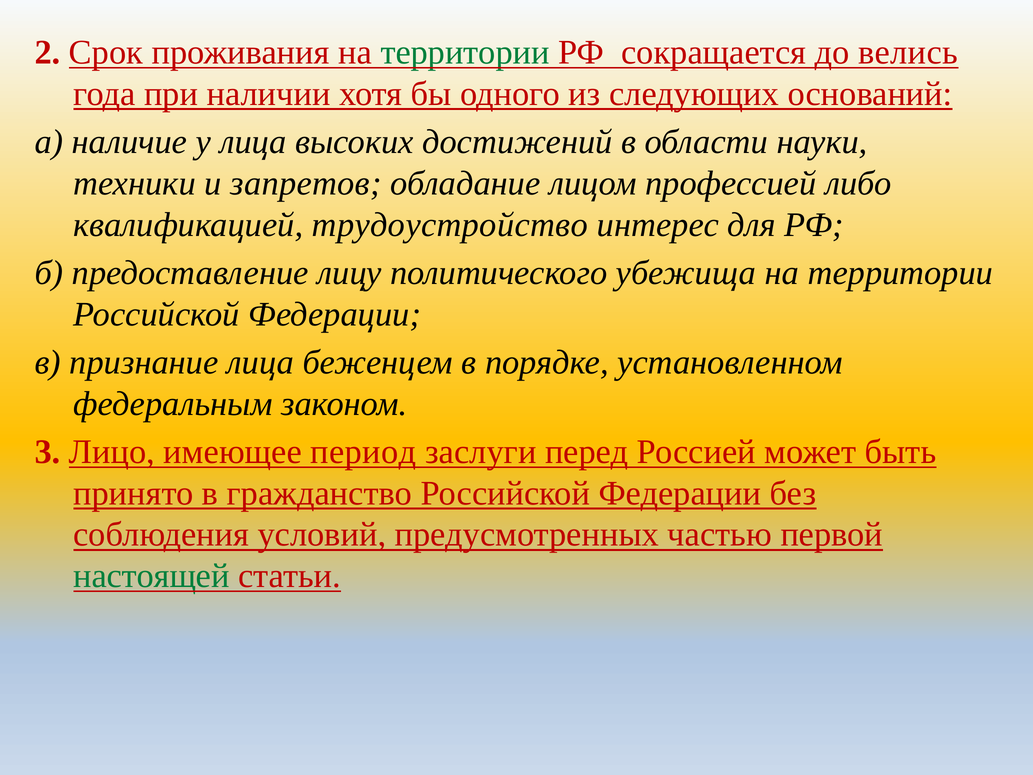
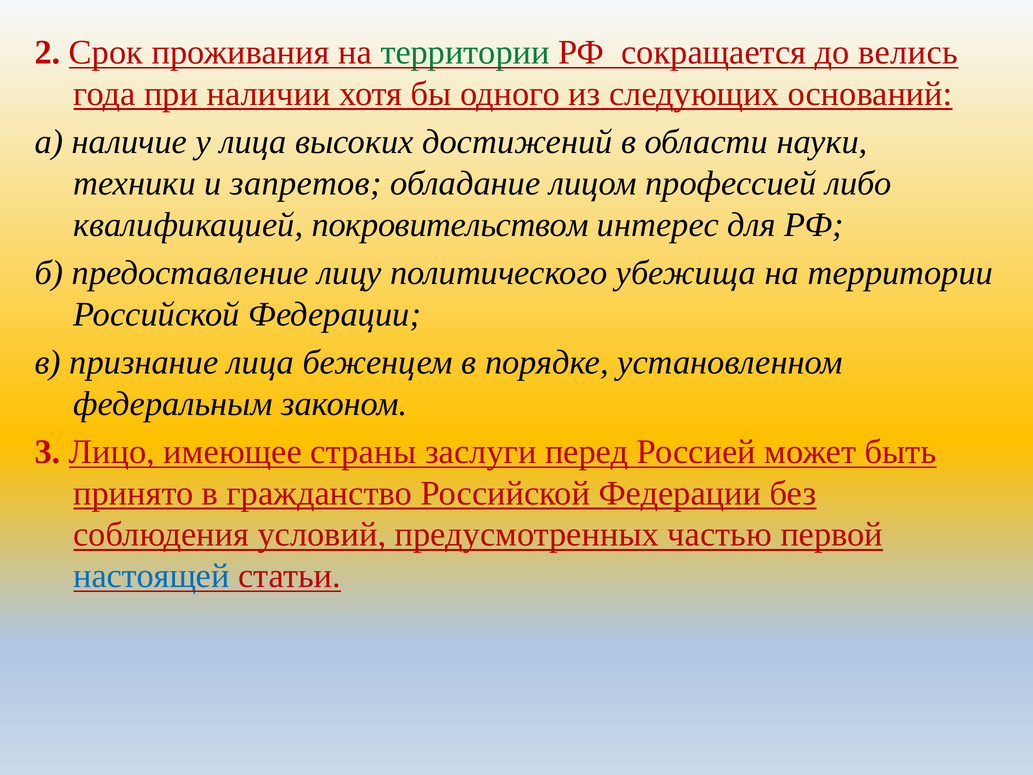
трудоустройство: трудоустройство -> покровительством
период: период -> страны
настоящей colour: green -> blue
